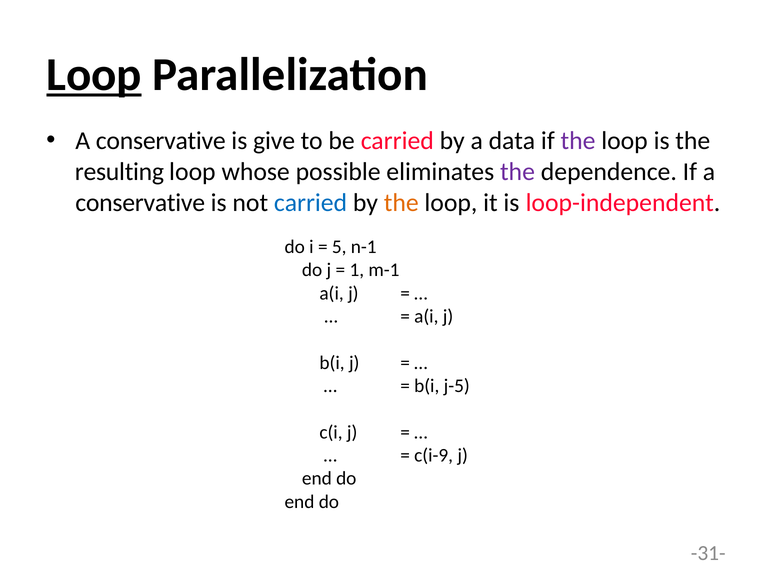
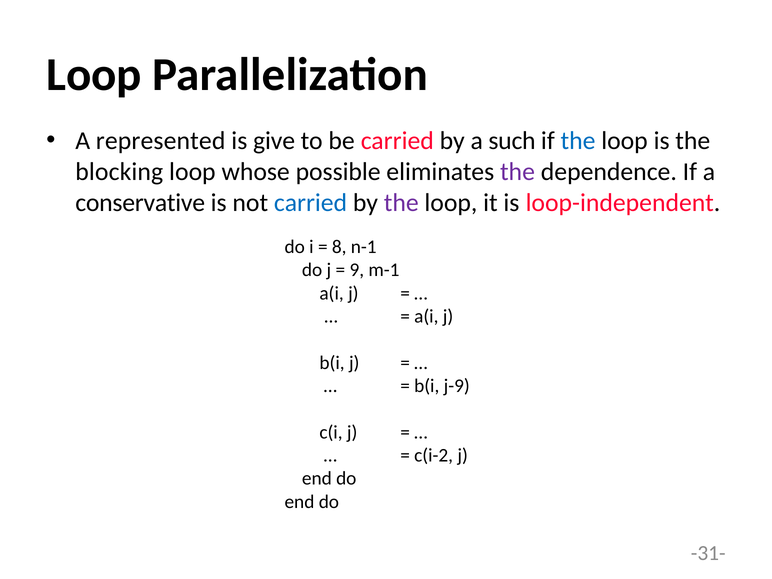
Loop at (94, 75) underline: present -> none
conservative at (161, 141): conservative -> represented
data: data -> such
the at (578, 141) colour: purple -> blue
resulting: resulting -> blocking
the at (401, 203) colour: orange -> purple
5: 5 -> 8
1: 1 -> 9
j-5: j-5 -> j-9
c(i-9: c(i-9 -> c(i-2
